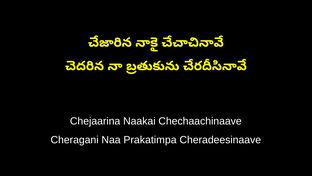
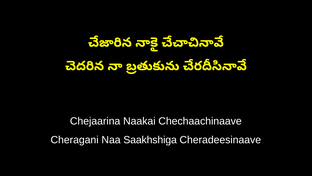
Prakatimpa: Prakatimpa -> Saakhshiga
